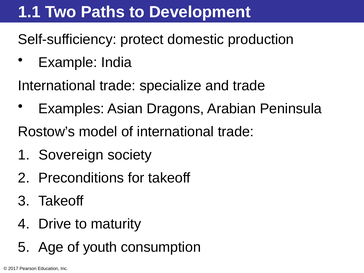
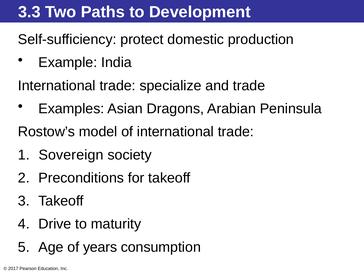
1.1: 1.1 -> 3.3
youth: youth -> years
